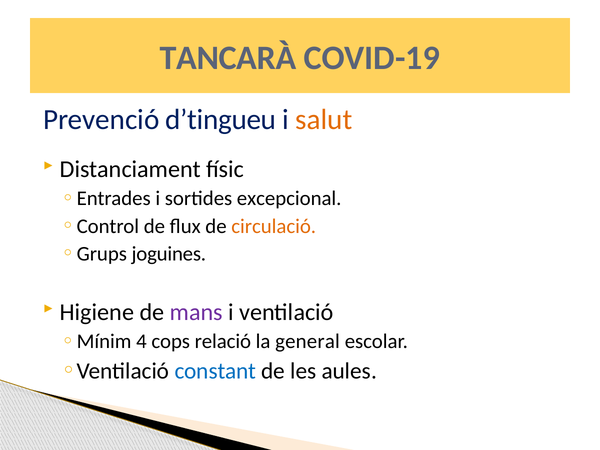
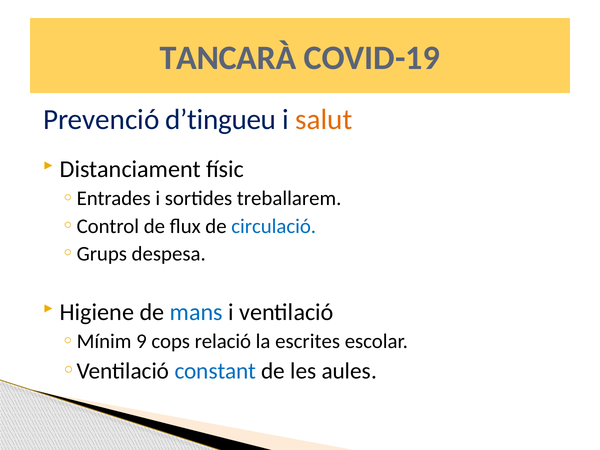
excepcional: excepcional -> treballarem
circulació colour: orange -> blue
joguines: joguines -> despesa
mans colour: purple -> blue
4: 4 -> 9
general: general -> escrites
